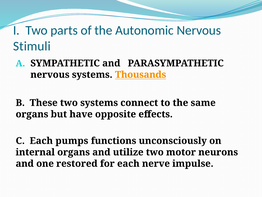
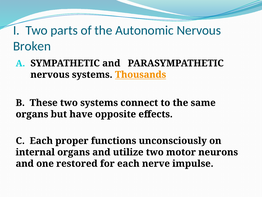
Stimuli: Stimuli -> Broken
pumps: pumps -> proper
